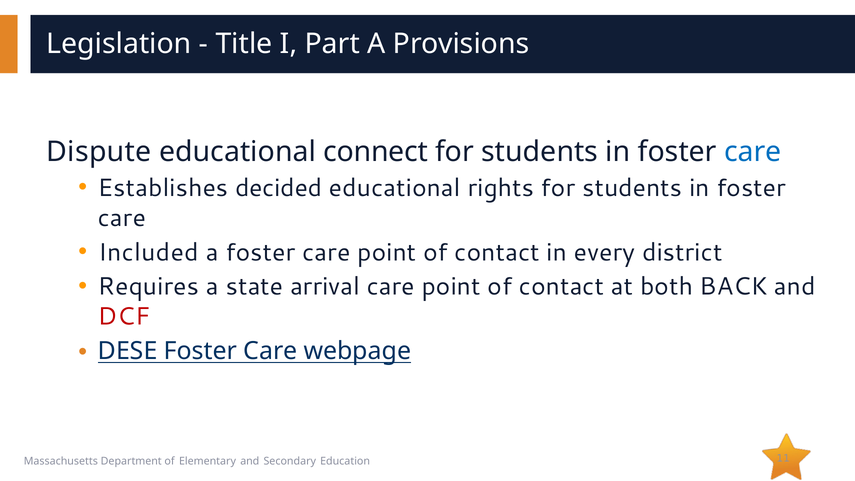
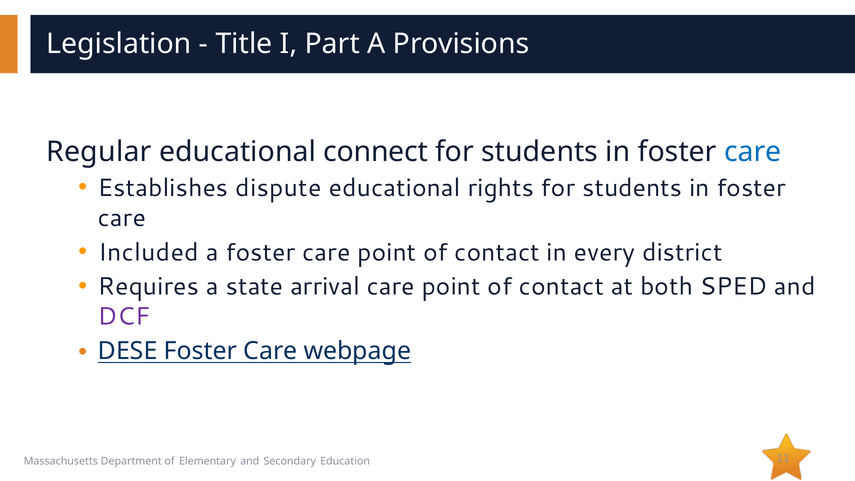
Dispute: Dispute -> Regular
decided: decided -> dispute
BACK: BACK -> SPED
DCF colour: red -> purple
